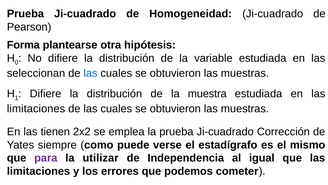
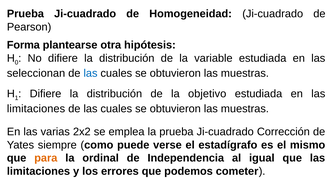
muestra: muestra -> objetivo
tienen: tienen -> varias
para colour: purple -> orange
utilizar: utilizar -> ordinal
